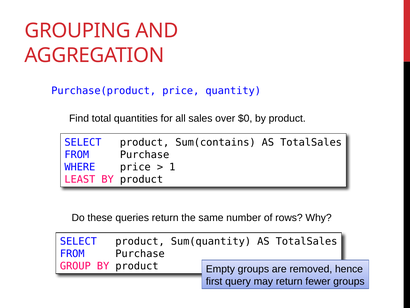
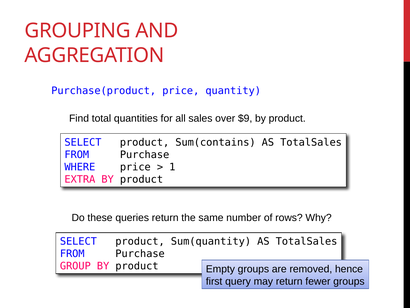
$0: $0 -> $9
LEAST: LEAST -> EXTRA
